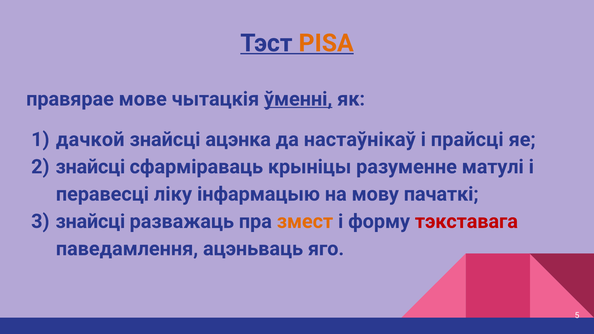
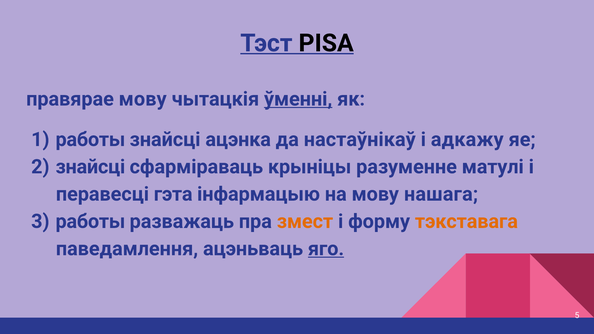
PISA colour: orange -> black
правярае мове: мове -> мову
дачкой at (90, 140): дачкой -> работы
прайсці: прайсці -> адкажу
ліку: ліку -> гэта
пачаткі: пачаткі -> нашага
знайсці at (90, 221): знайсці -> работы
тэкставага colour: red -> orange
яго underline: none -> present
